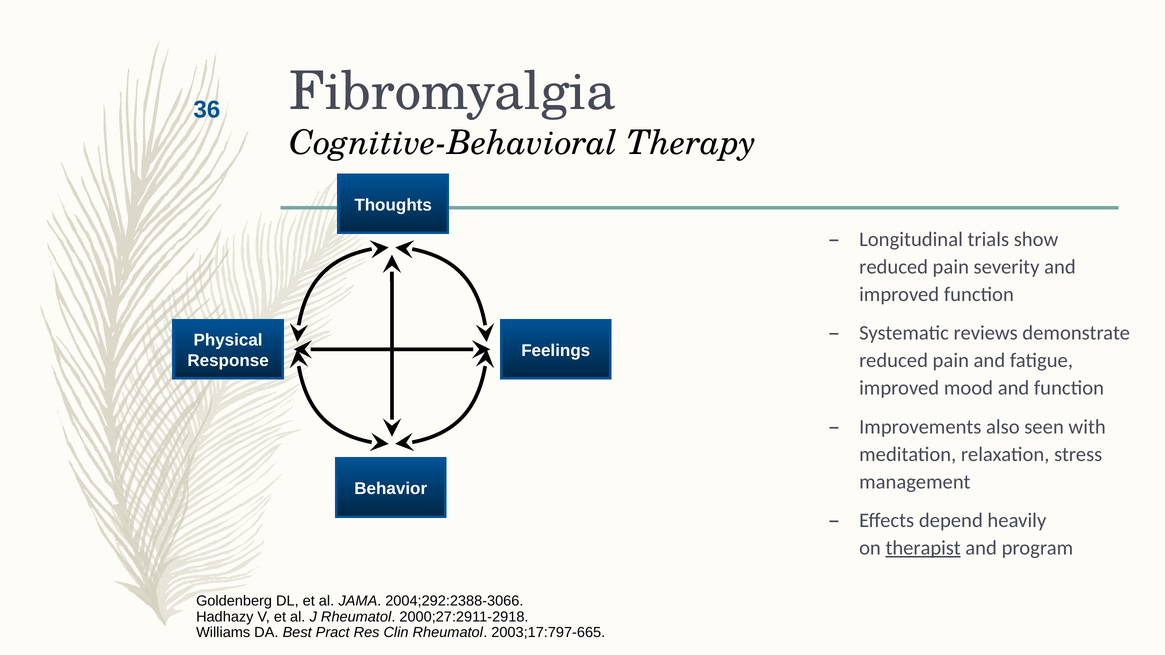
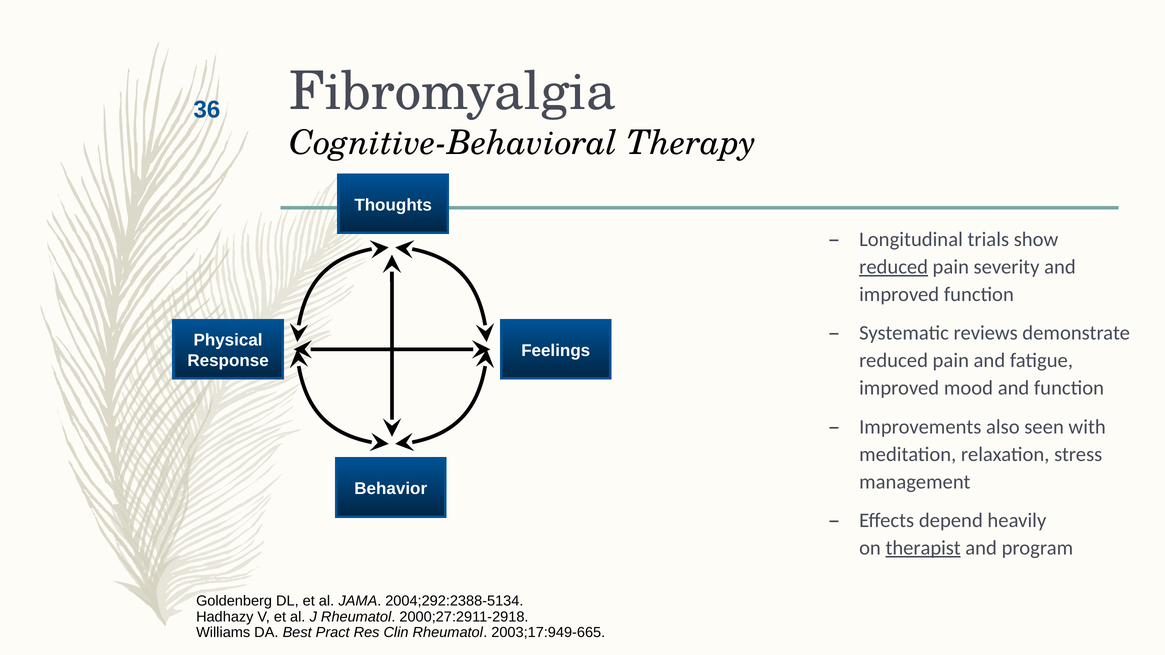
reduced at (894, 267) underline: none -> present
2004;292:2388-3066: 2004;292:2388-3066 -> 2004;292:2388-5134
2003;17:797-665: 2003;17:797-665 -> 2003;17:949-665
